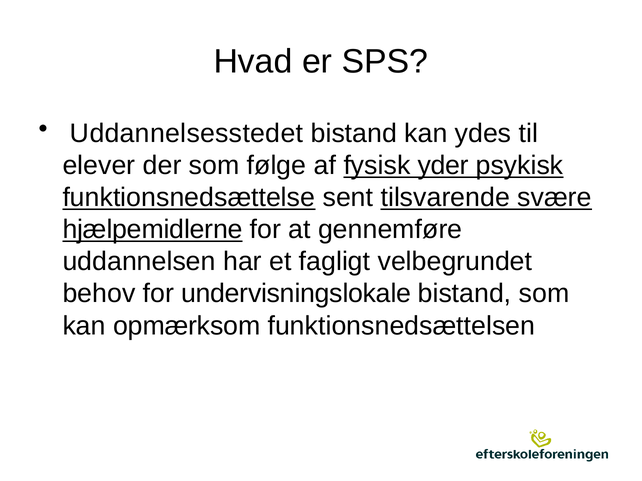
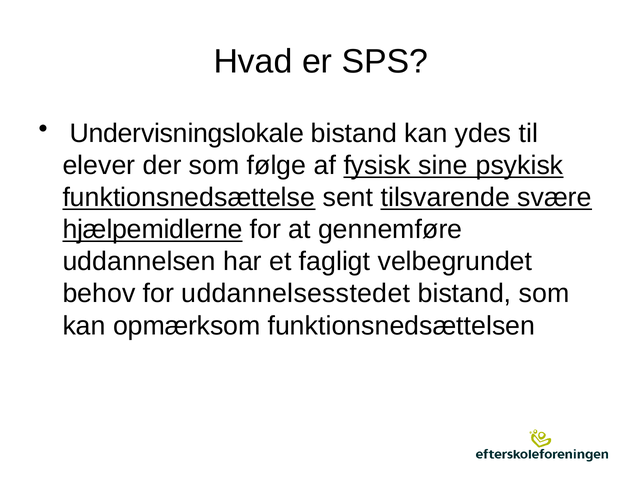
Uddannelsesstedet: Uddannelsesstedet -> Undervisningslokale
yder: yder -> sine
undervisningslokale: undervisningslokale -> uddannelsesstedet
